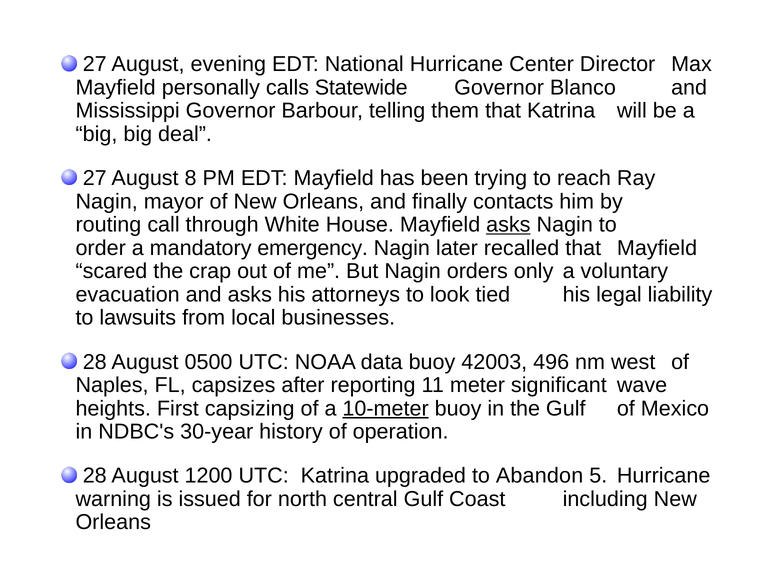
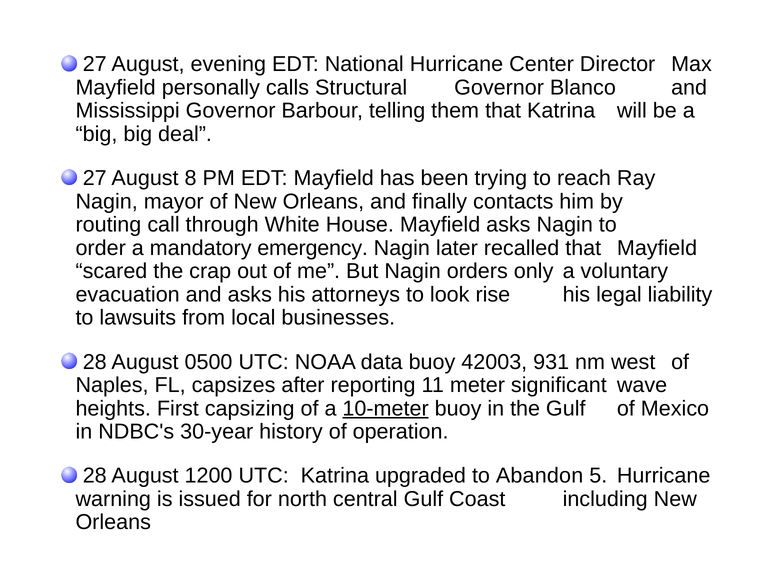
Statewide: Statewide -> Structural
asks at (508, 225) underline: present -> none
tied: tied -> rise
496: 496 -> 931
